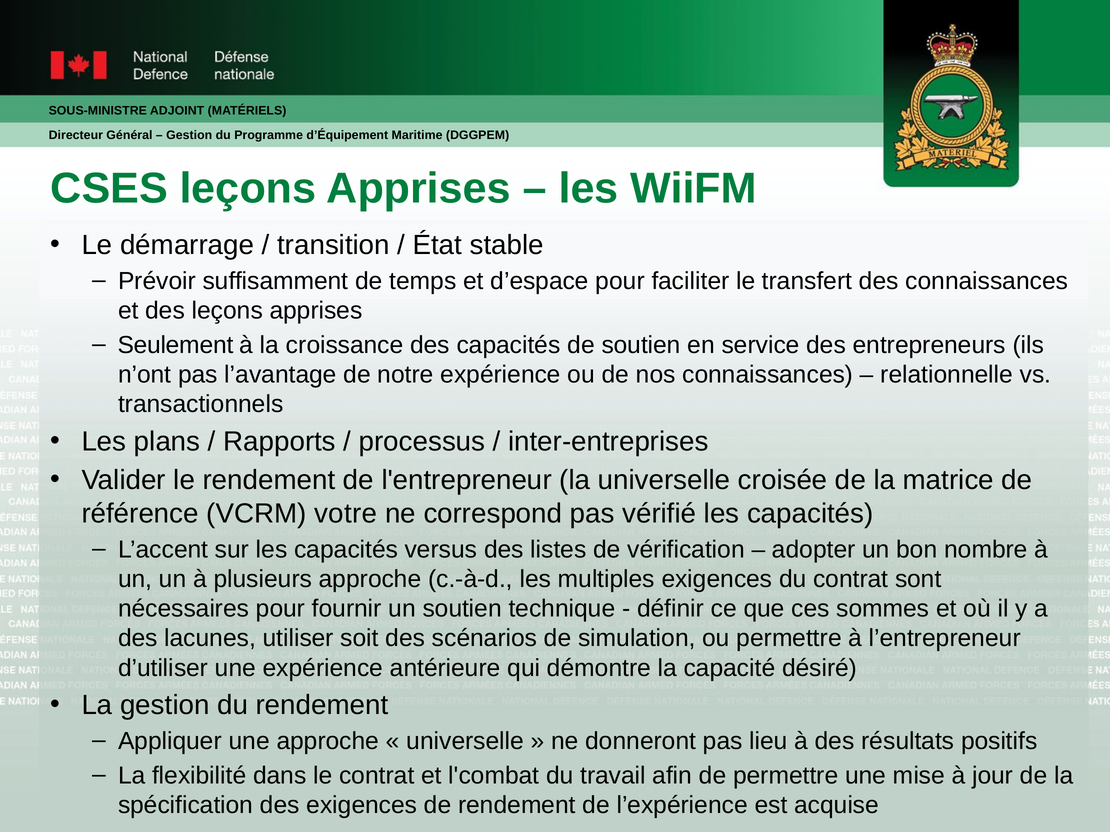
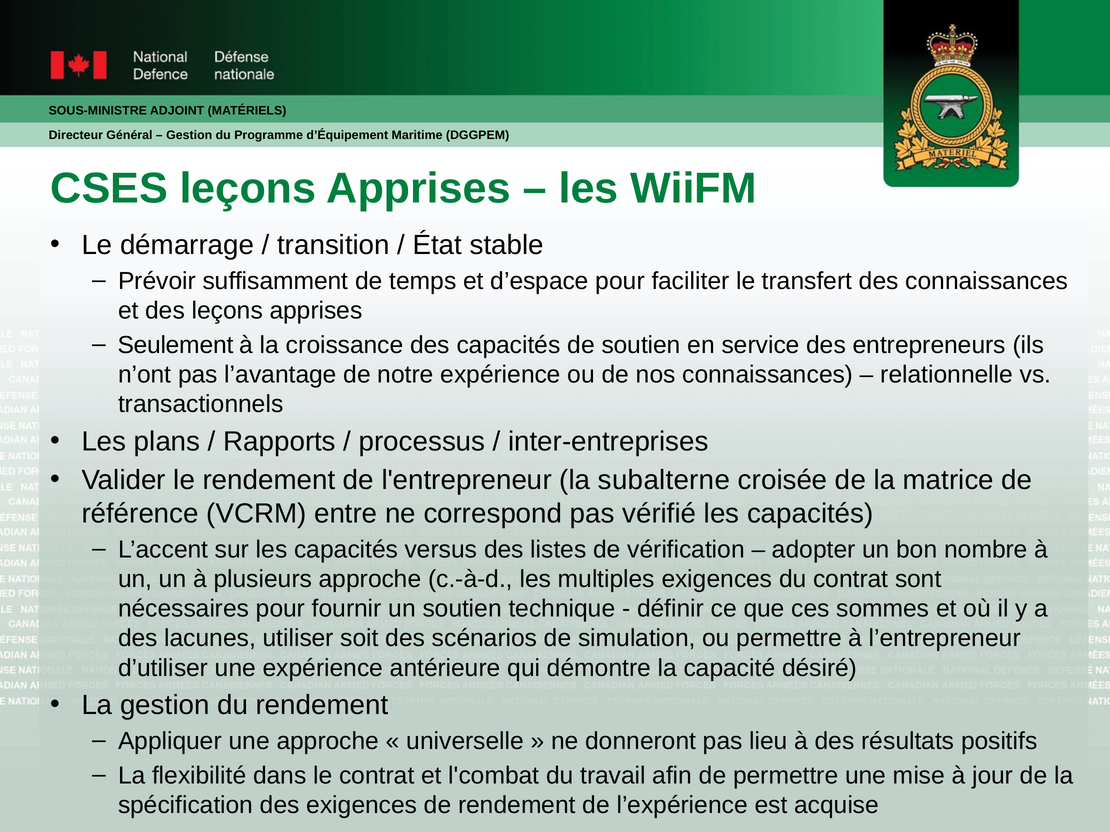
la universelle: universelle -> subalterne
votre: votre -> entre
